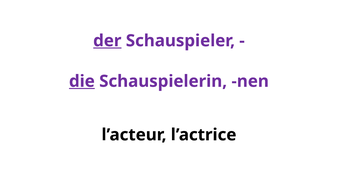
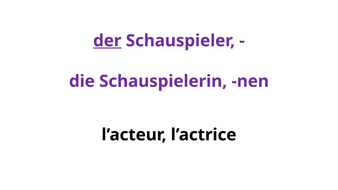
die underline: present -> none
